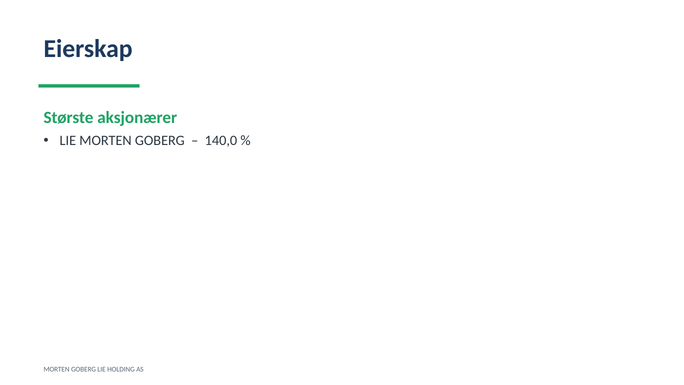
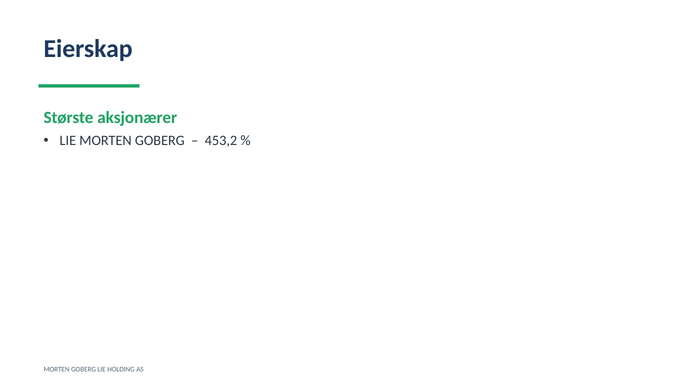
140,0: 140,0 -> 453,2
